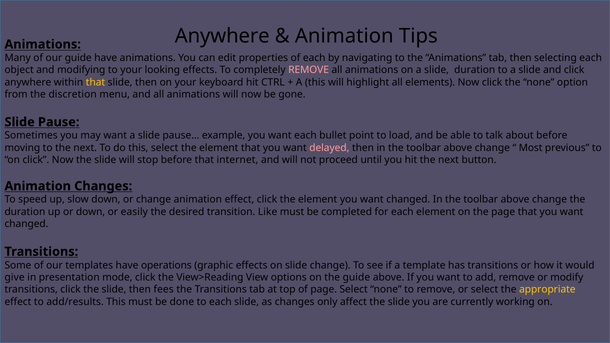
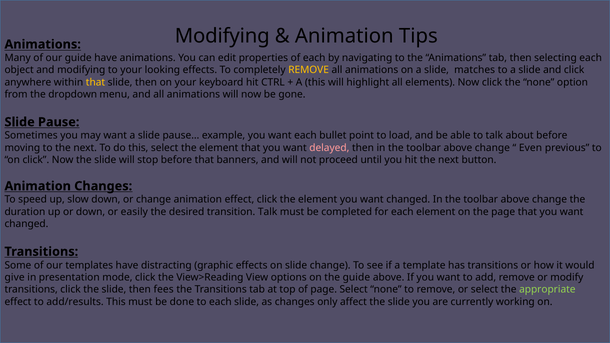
Anywhere at (222, 36): Anywhere -> Modifying
REMOVE at (309, 70) colour: pink -> yellow
slide duration: duration -> matches
discretion: discretion -> dropdown
Most: Most -> Even
internet: internet -> banners
transition Like: Like -> Talk
operations: operations -> distracting
appropriate colour: yellow -> light green
